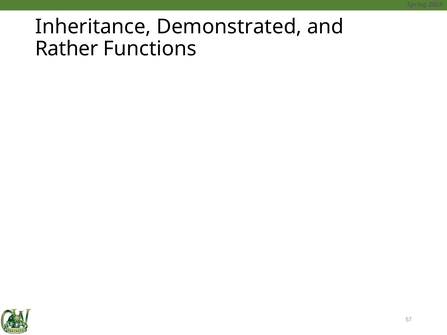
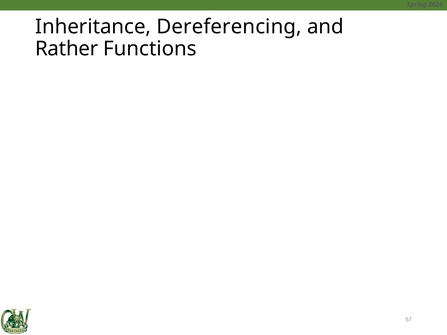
Demonstrated: Demonstrated -> Dereferencing
